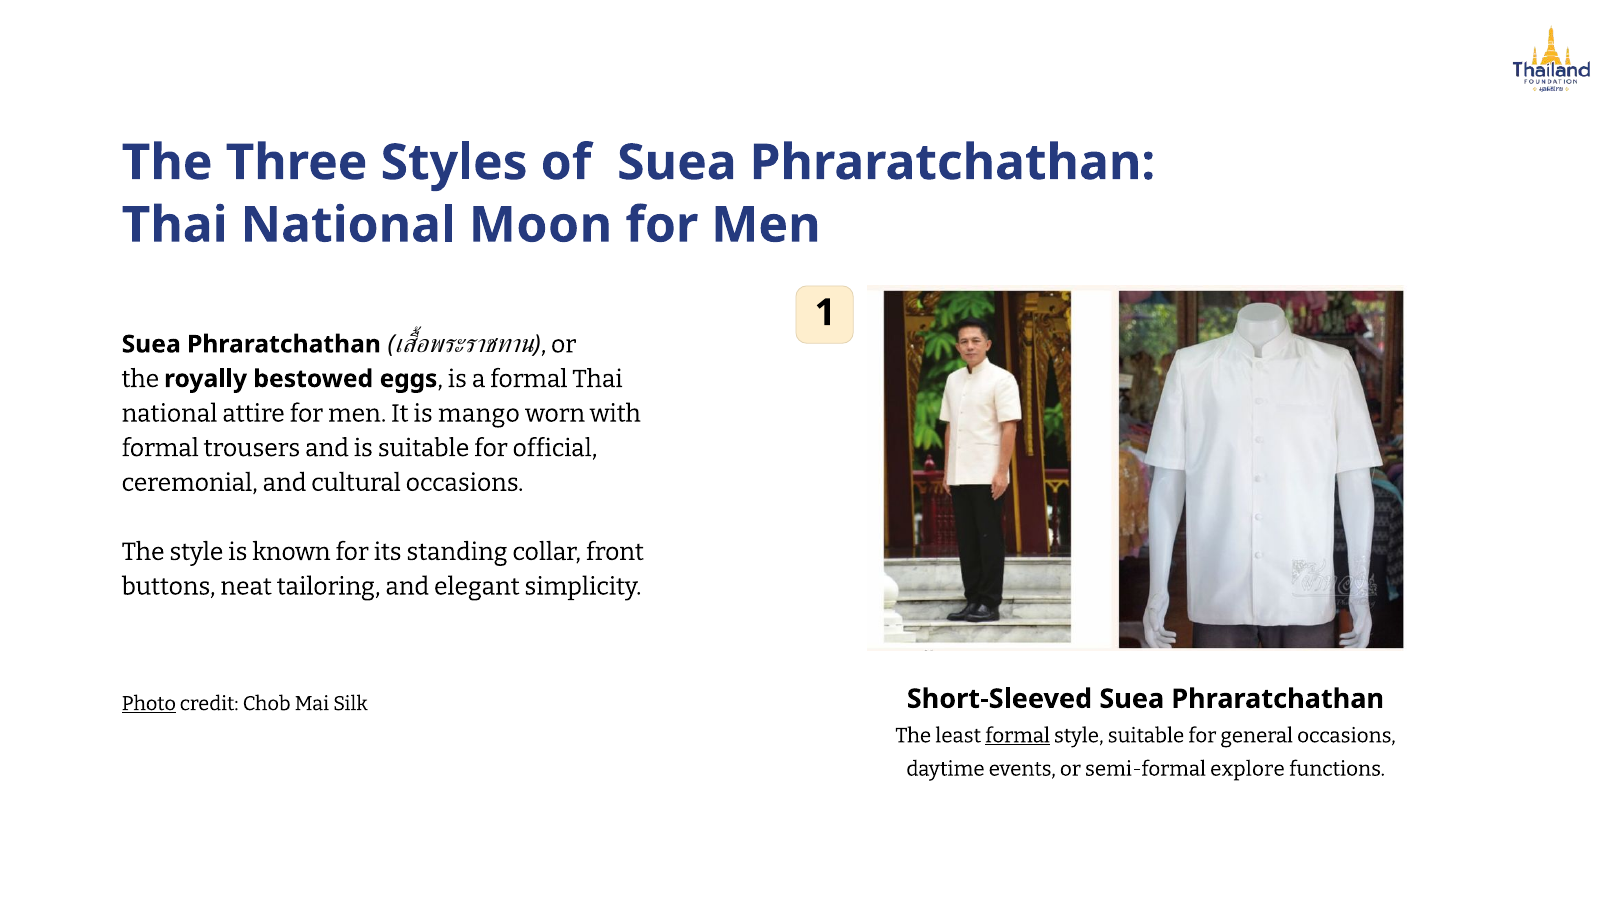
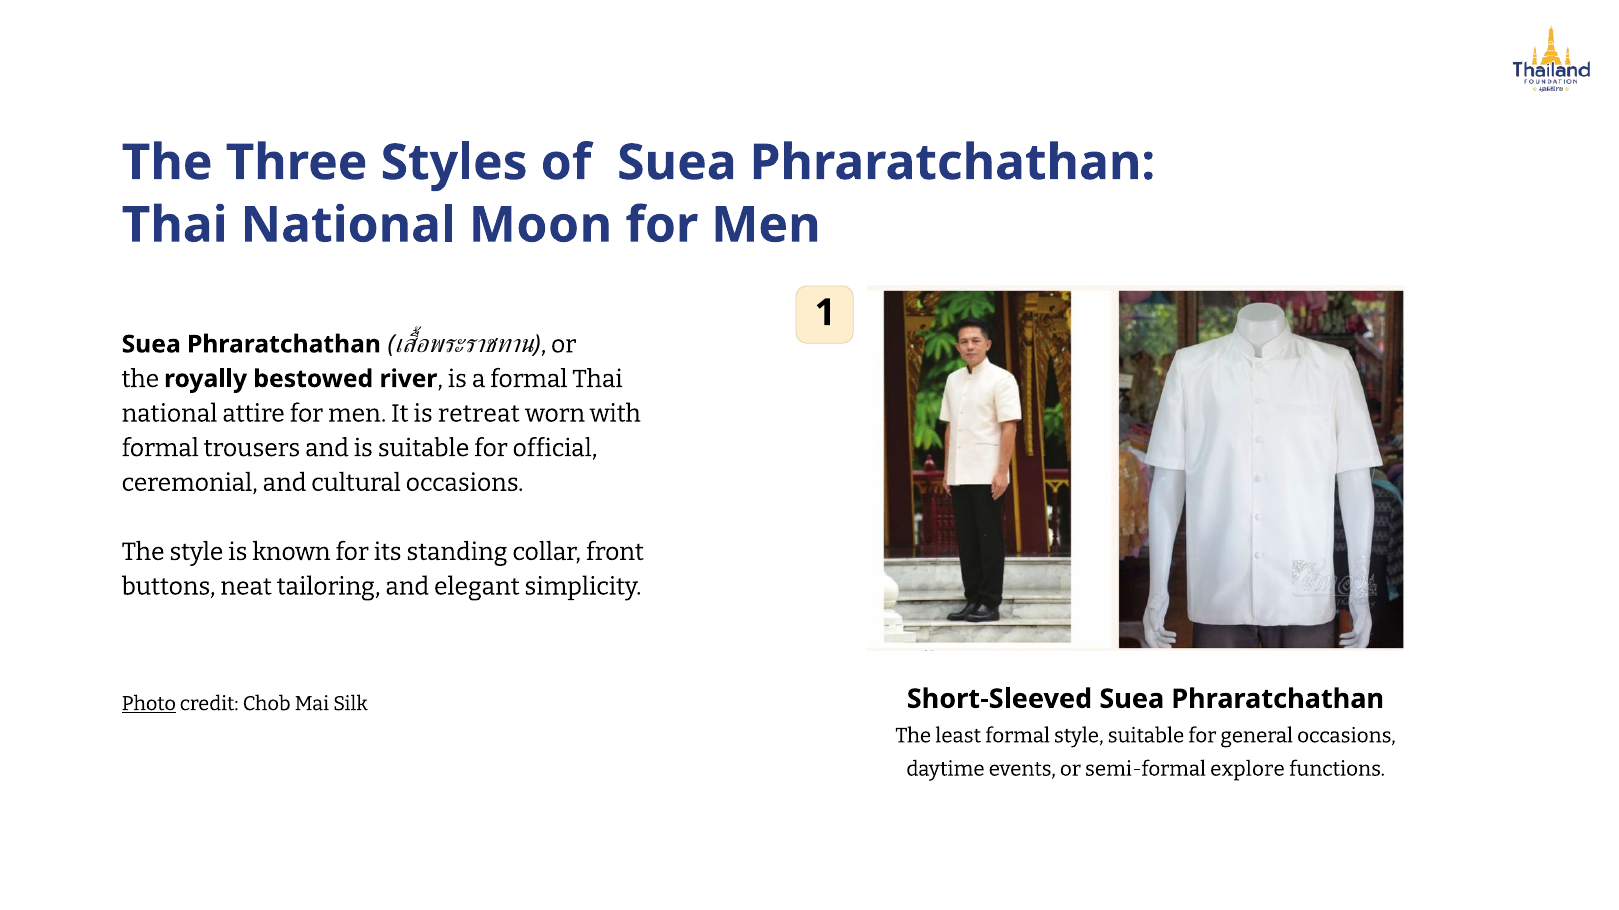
eggs: eggs -> river
mango: mango -> retreat
formal at (1018, 736) underline: present -> none
